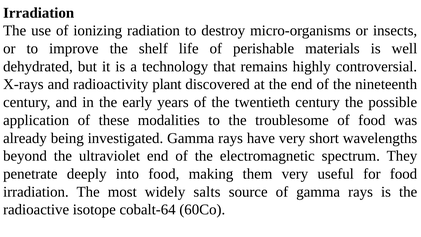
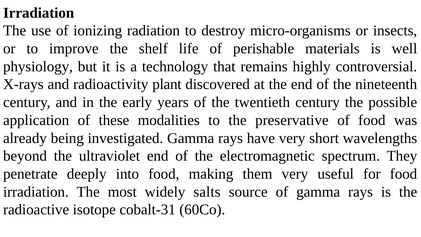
dehydrated: dehydrated -> physiology
troublesome: troublesome -> preservative
cobalt-64: cobalt-64 -> cobalt-31
